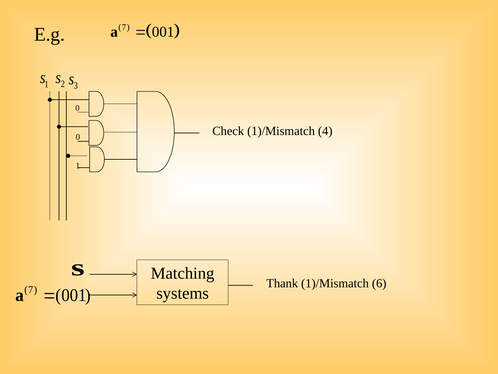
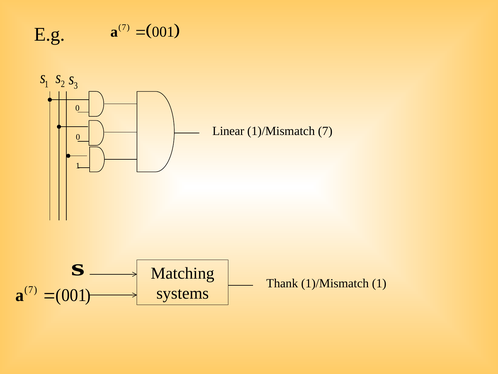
Check: Check -> Linear
1)/Mismatch 4: 4 -> 7
1)/Mismatch 6: 6 -> 1
